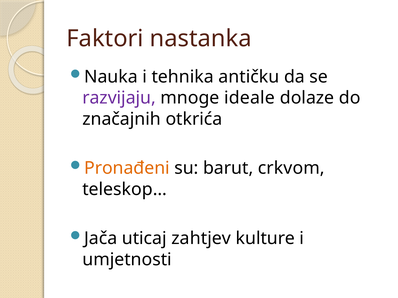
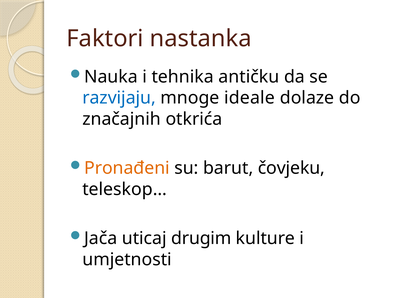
razvijaju colour: purple -> blue
crkvom: crkvom -> čovjeku
zahtjev: zahtjev -> drugim
